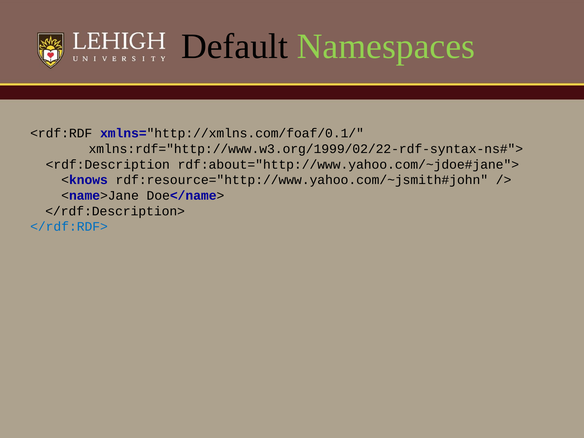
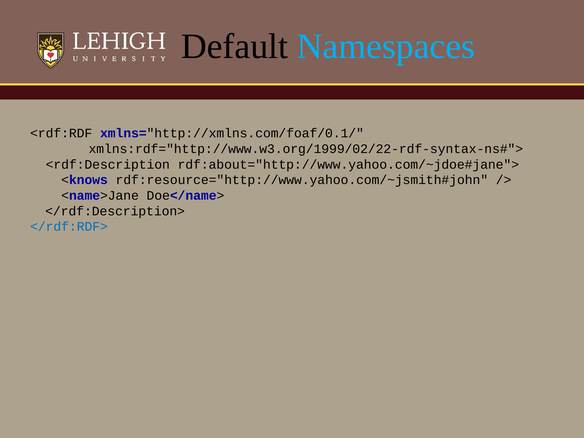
Namespaces colour: light green -> light blue
